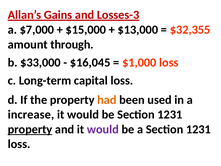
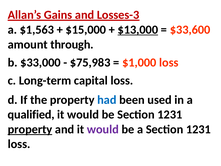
$7,000: $7,000 -> $1,563
$13,000 underline: none -> present
$32,355: $32,355 -> $33,600
$16,045: $16,045 -> $75,983
had colour: orange -> blue
increase: increase -> qualified
